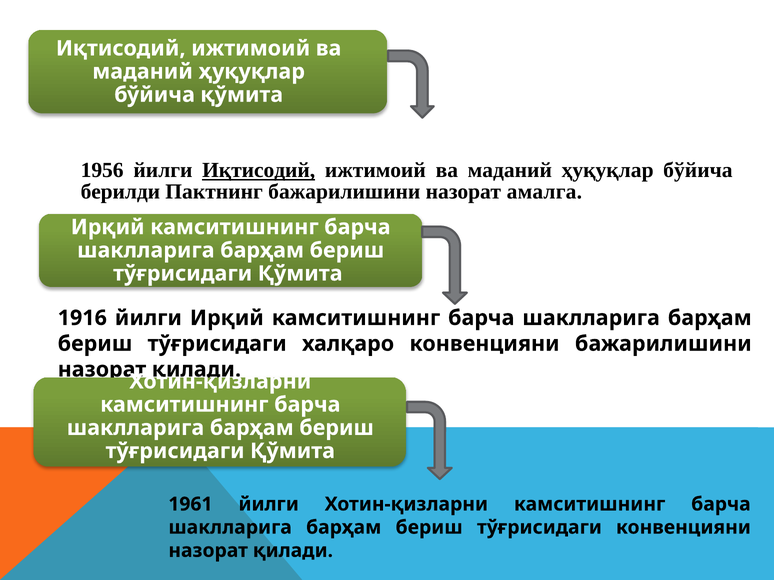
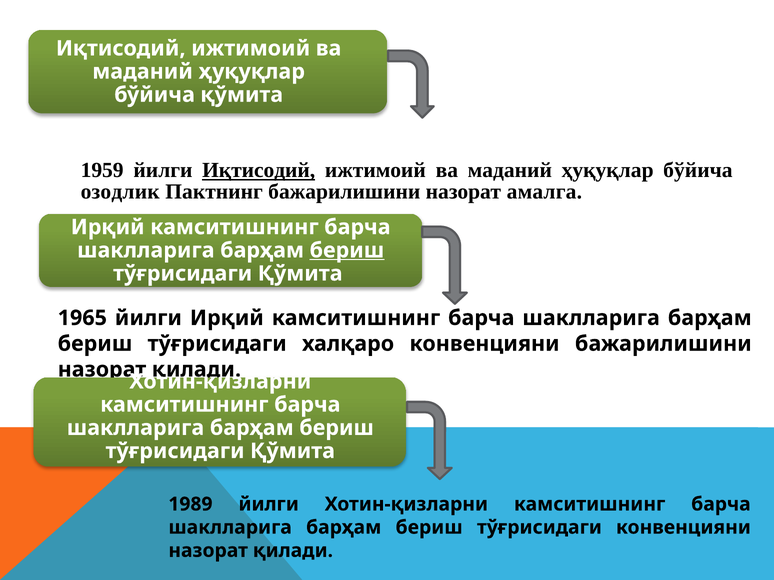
1956: 1956 -> 1959
берилди: берилди -> озодлик
бериш at (347, 251) underline: none -> present
1916: 1916 -> 1965
1961: 1961 -> 1989
